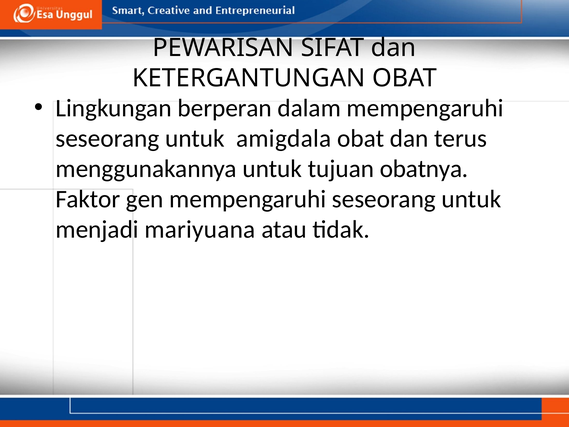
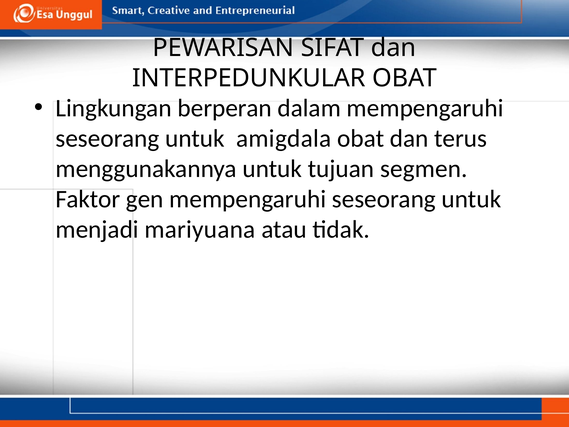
KETERGANTUNGAN: KETERGANTUNGAN -> INTERPEDUNKULAR
obatnya: obatnya -> segmen
